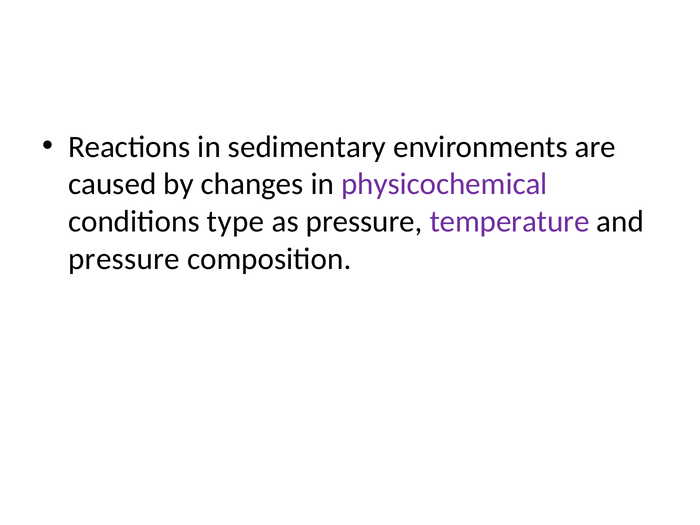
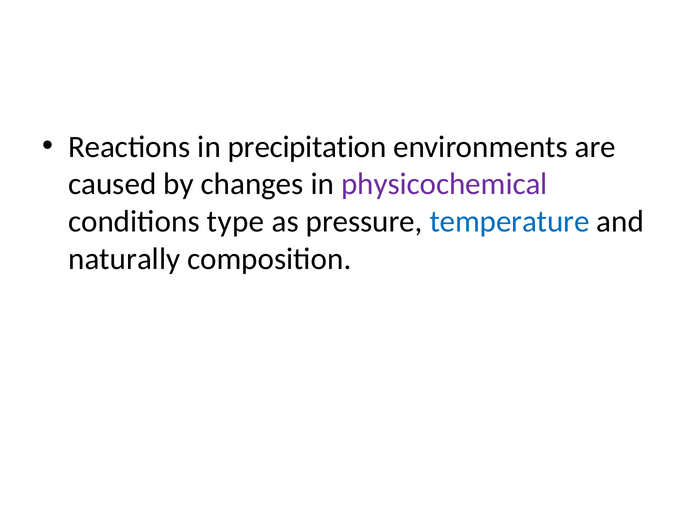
sedimentary: sedimentary -> precipitation
temperature colour: purple -> blue
pressure at (124, 259): pressure -> naturally
